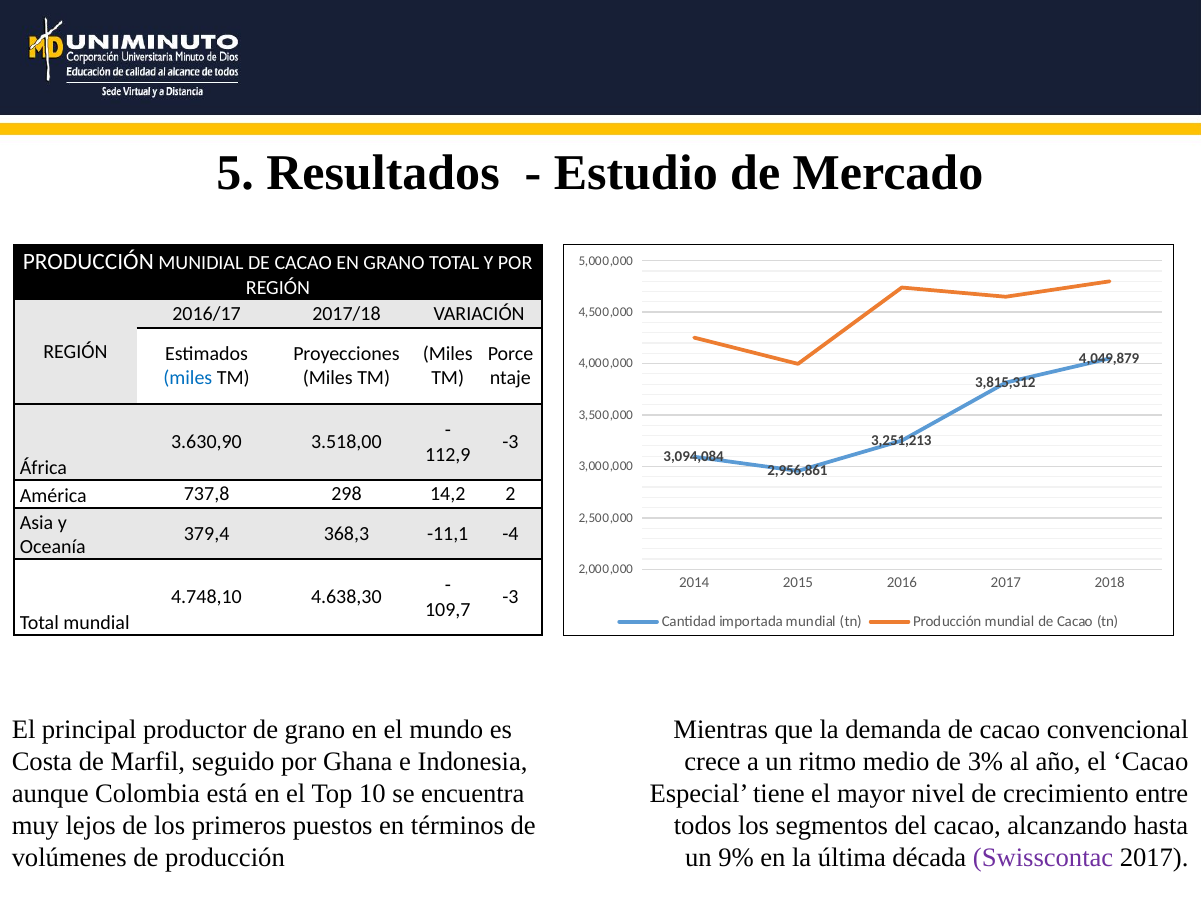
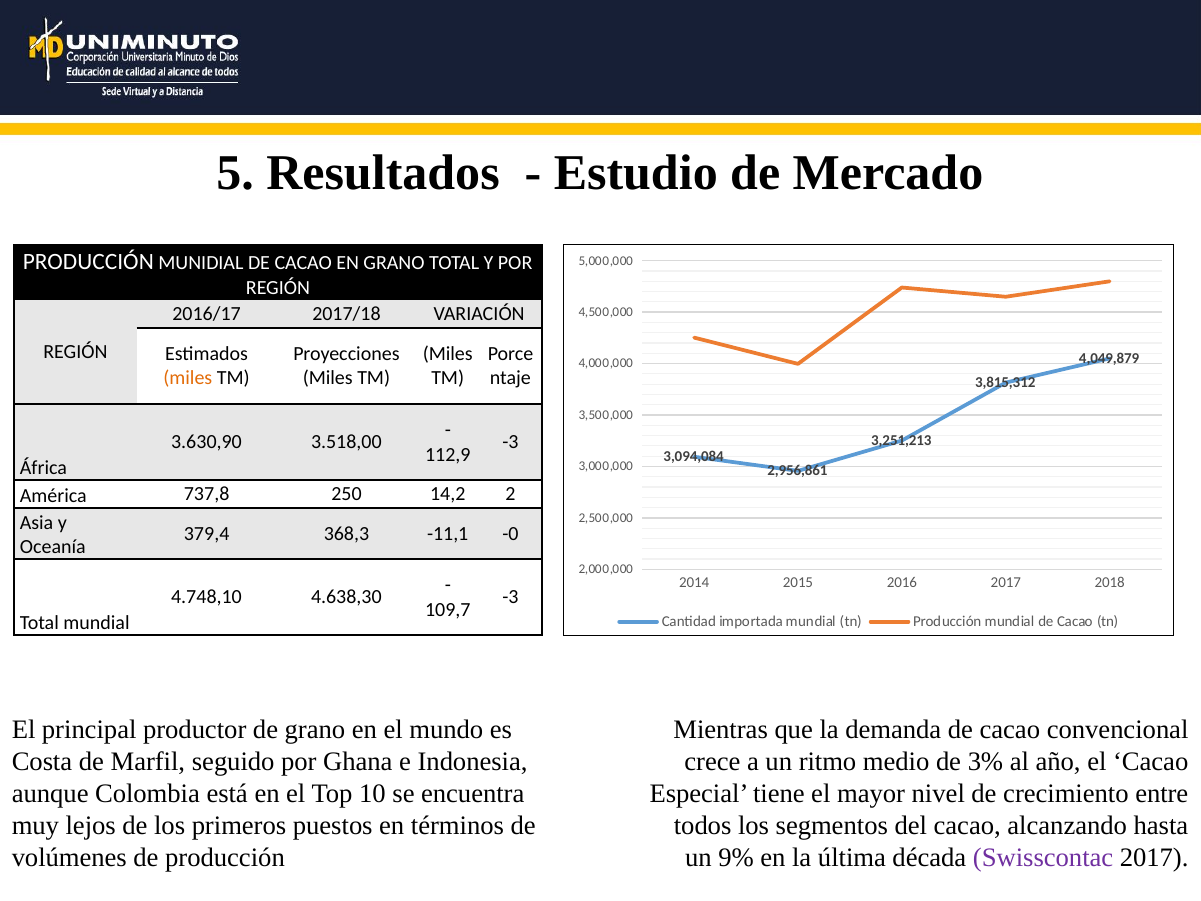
miles at (188, 378) colour: blue -> orange
298: 298 -> 250
-4: -4 -> -0
